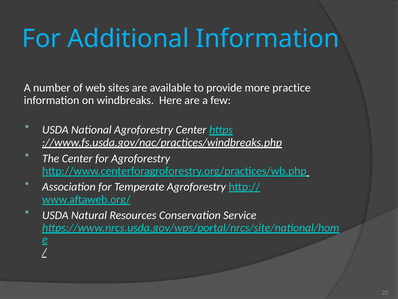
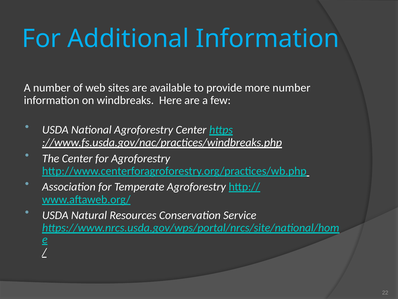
more practice: practice -> number
